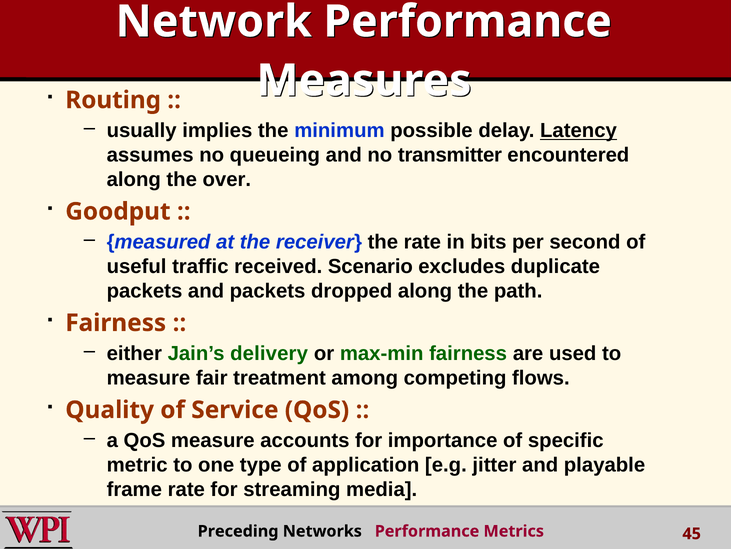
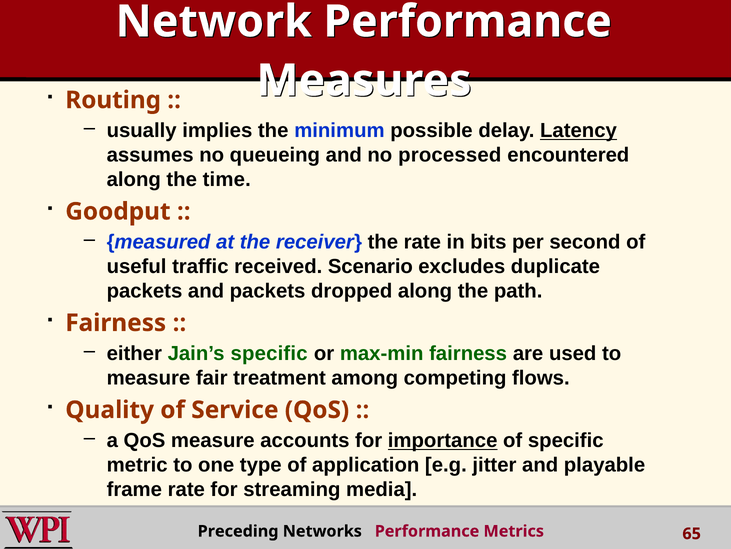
transmitter: transmitter -> processed
over: over -> time
Jain’s delivery: delivery -> specific
importance underline: none -> present
45: 45 -> 65
